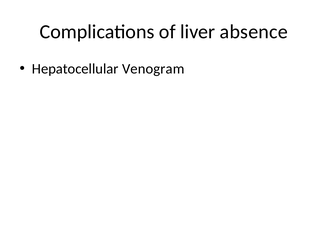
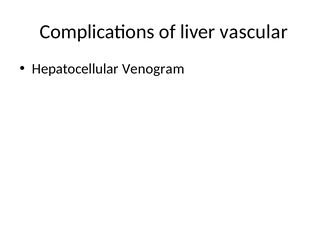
absence: absence -> vascular
